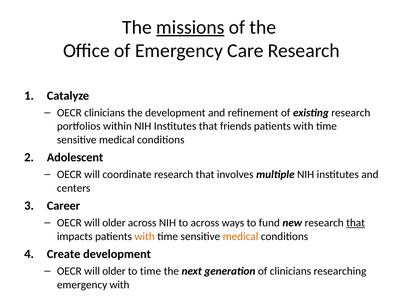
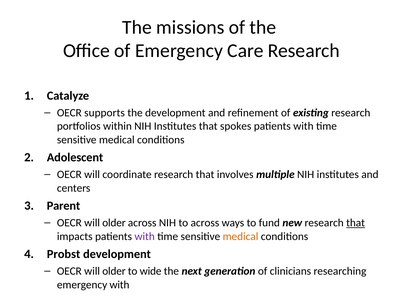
missions underline: present -> none
OECR clinicians: clinicians -> supports
friends: friends -> spokes
Career: Career -> Parent
with at (145, 237) colour: orange -> purple
Create: Create -> Probst
to time: time -> wide
